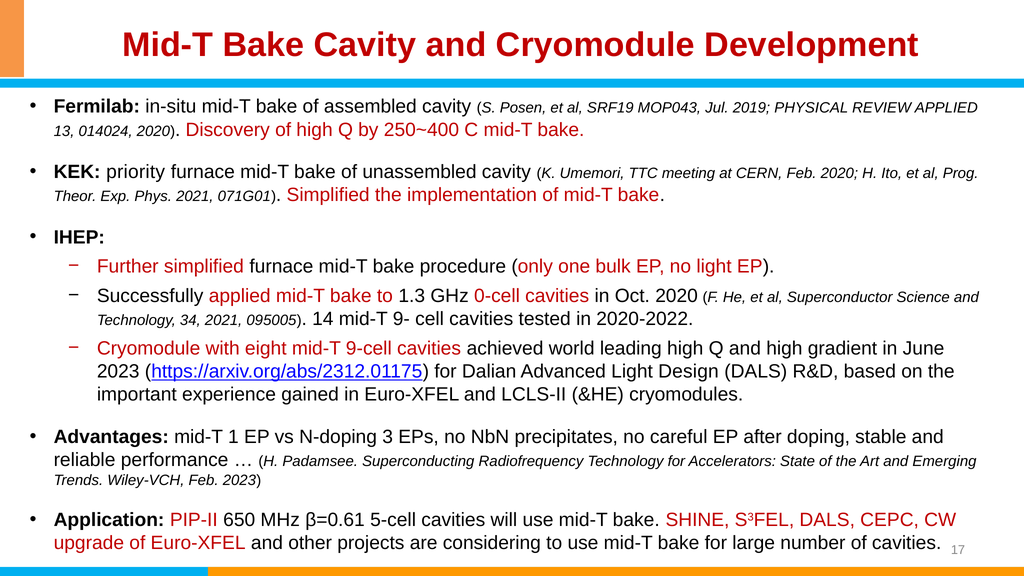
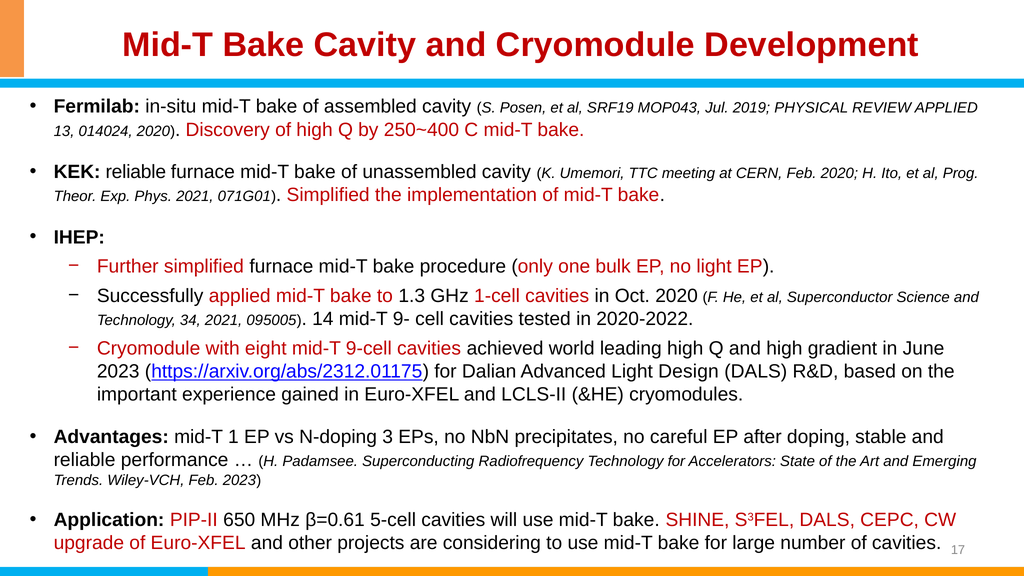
KEK priority: priority -> reliable
0-cell: 0-cell -> 1-cell
